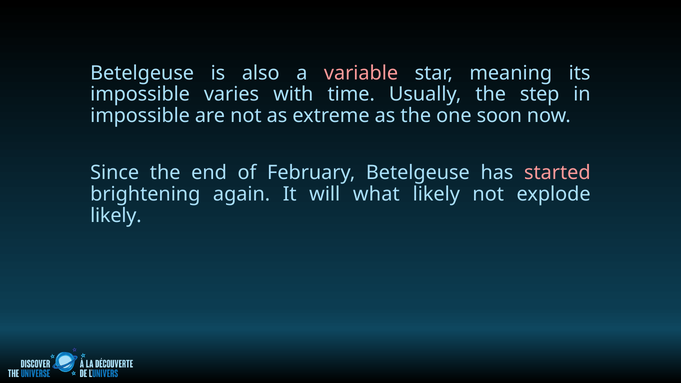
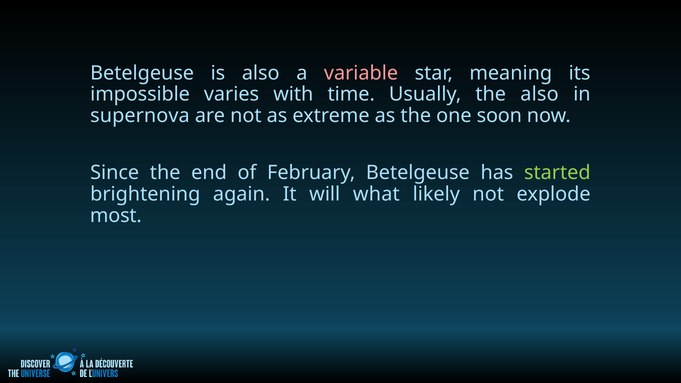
the step: step -> also
impossible at (140, 116): impossible -> supernova
started colour: pink -> light green
likely at (116, 216): likely -> most
